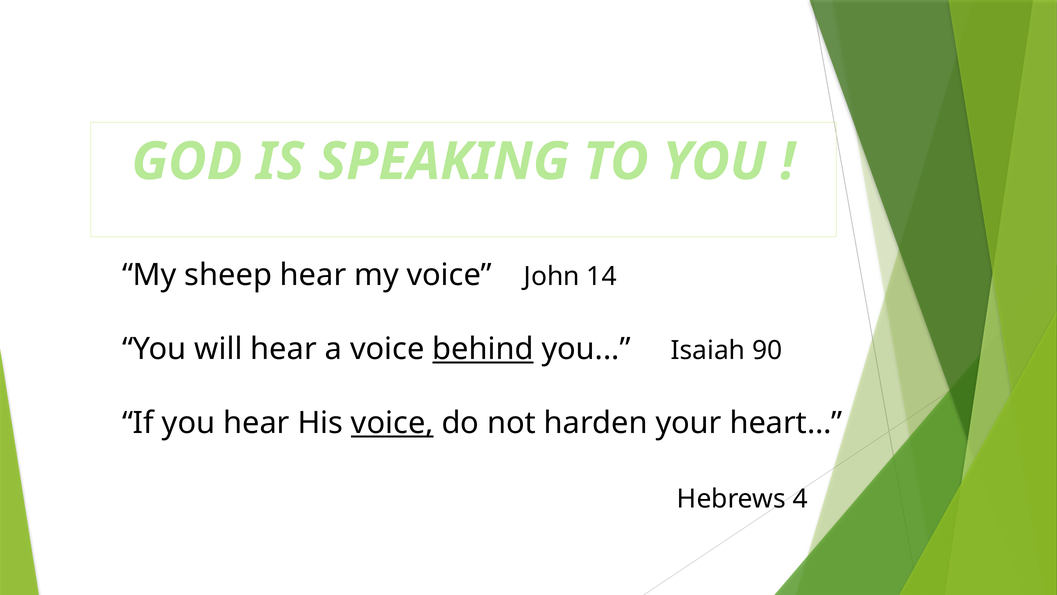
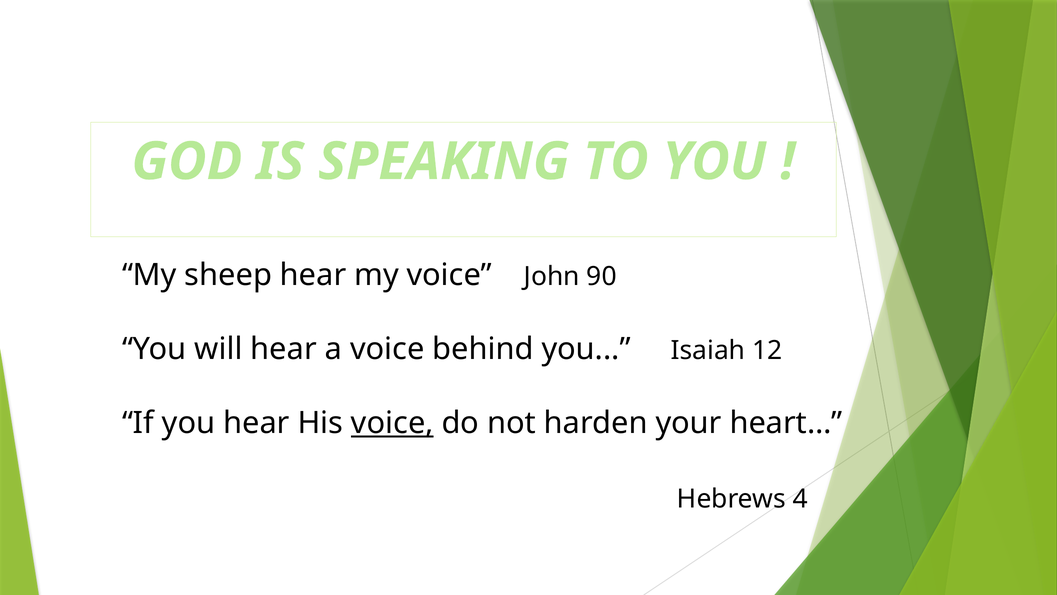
14: 14 -> 90
behind underline: present -> none
90: 90 -> 12
